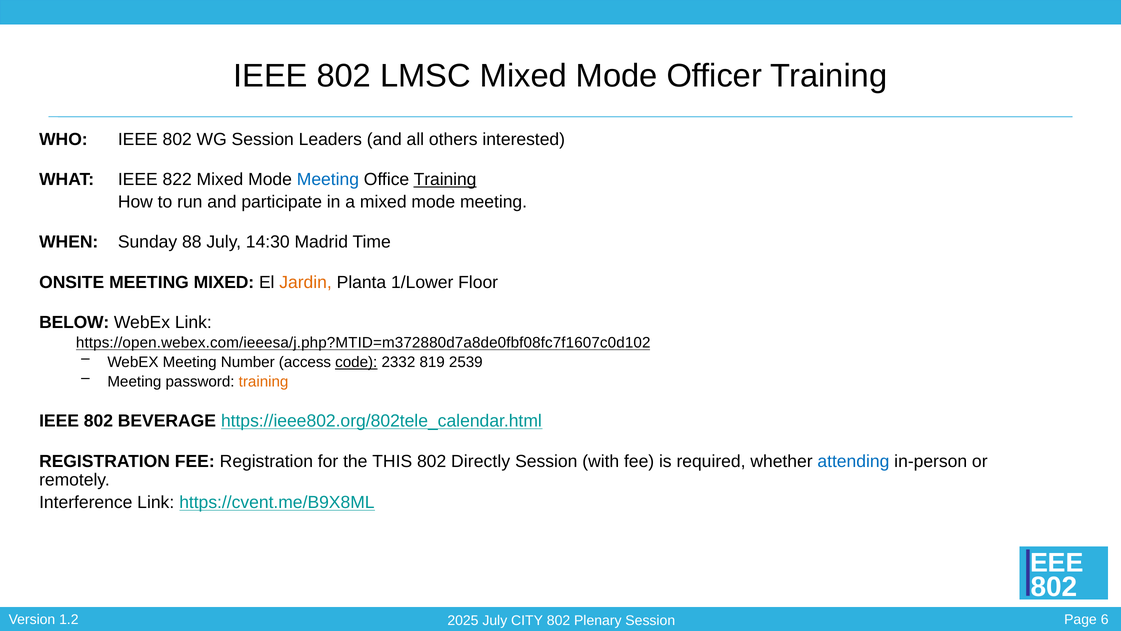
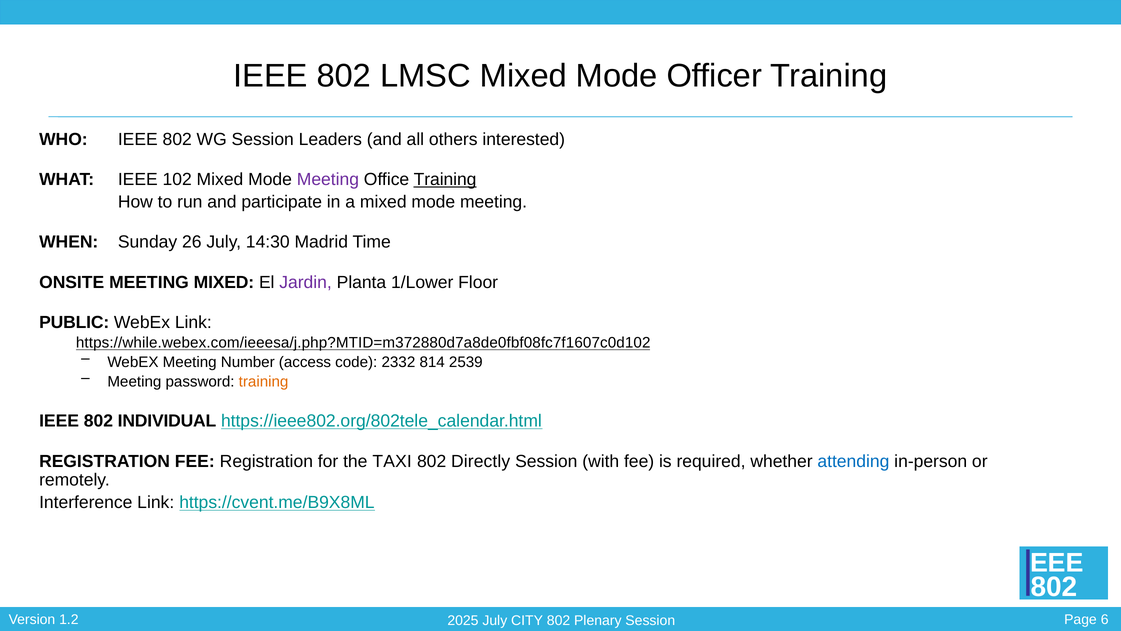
822: 822 -> 102
Meeting at (328, 179) colour: blue -> purple
88: 88 -> 26
Jardin colour: orange -> purple
BELOW: BELOW -> PUBLIC
https://open.webex.com/ieeesa/j.php?MTID=m372880d7a8de0fbf08fc7f1607c0d102: https://open.webex.com/ieeesa/j.php?MTID=m372880d7a8de0fbf08fc7f1607c0d102 -> https://while.webex.com/ieeesa/j.php?MTID=m372880d7a8de0fbf08fc7f1607c0d102
code underline: present -> none
819: 819 -> 814
BEVERAGE: BEVERAGE -> INDIVIDUAL
THIS: THIS -> TAXI
